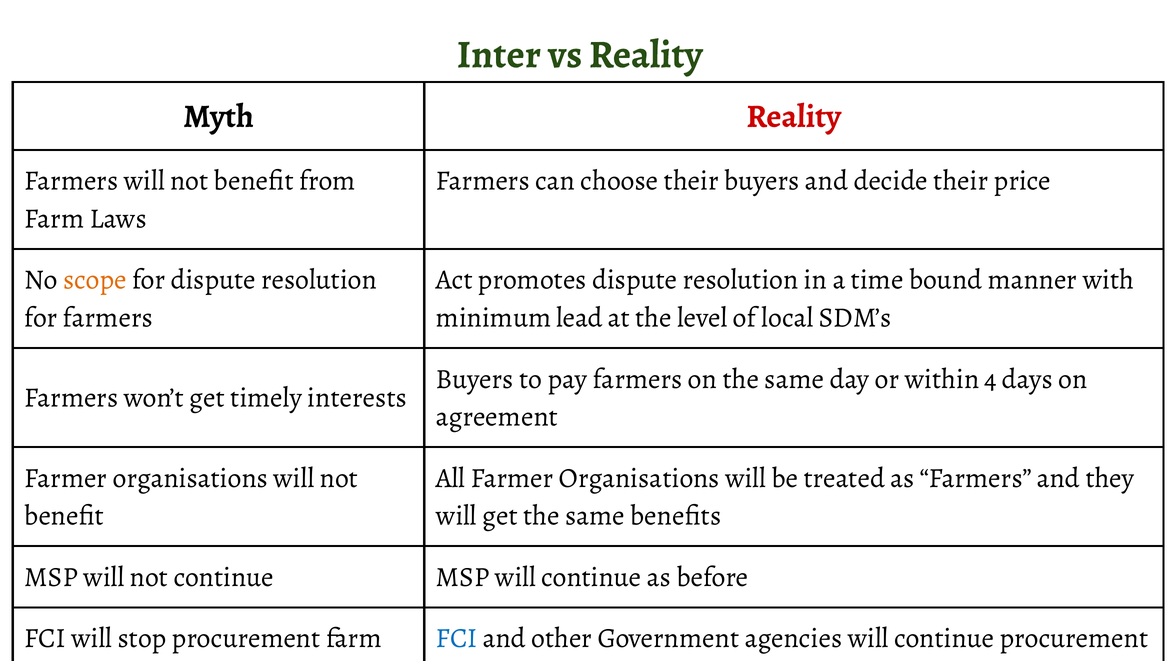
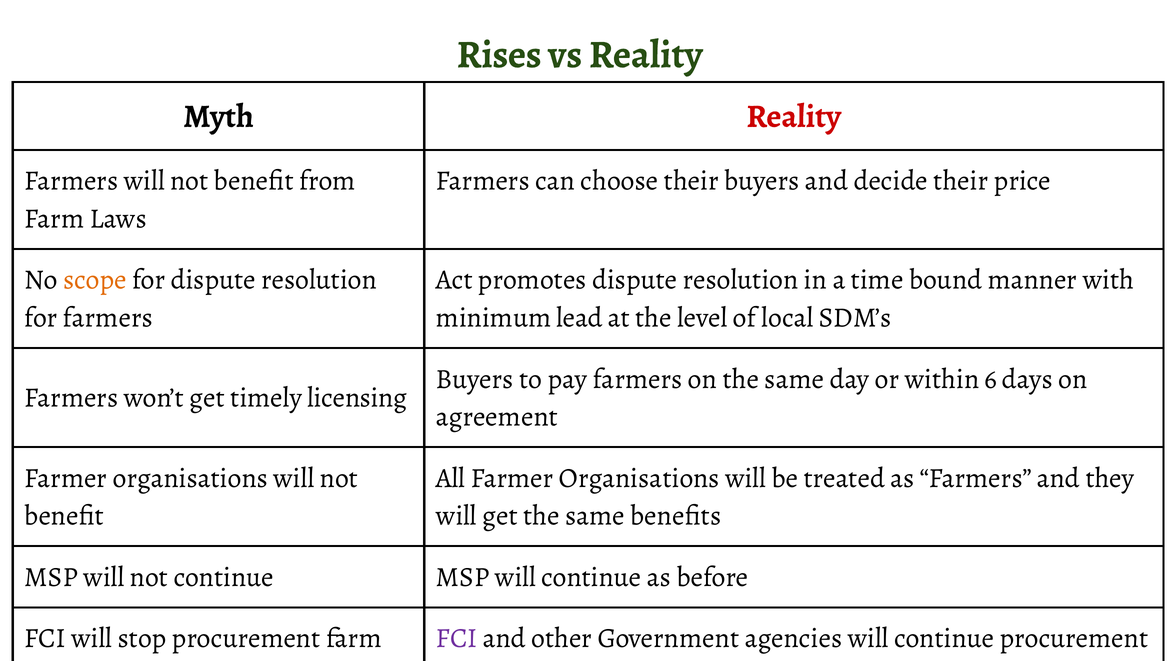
Inter: Inter -> Rises
4: 4 -> 6
interests: interests -> licensing
FCI at (457, 638) colour: blue -> purple
